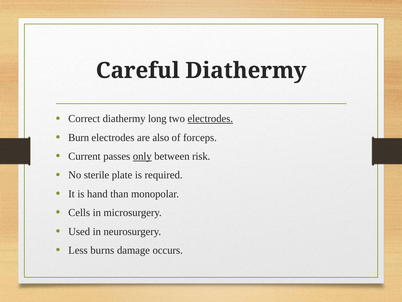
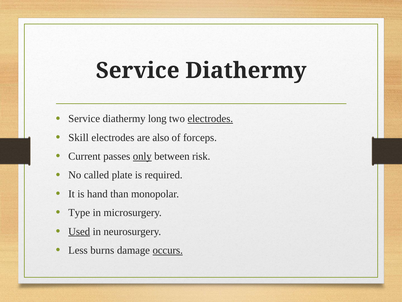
Careful at (138, 70): Careful -> Service
Correct at (84, 119): Correct -> Service
Burn: Burn -> Skill
sterile: sterile -> called
Cells: Cells -> Type
Used underline: none -> present
occurs underline: none -> present
